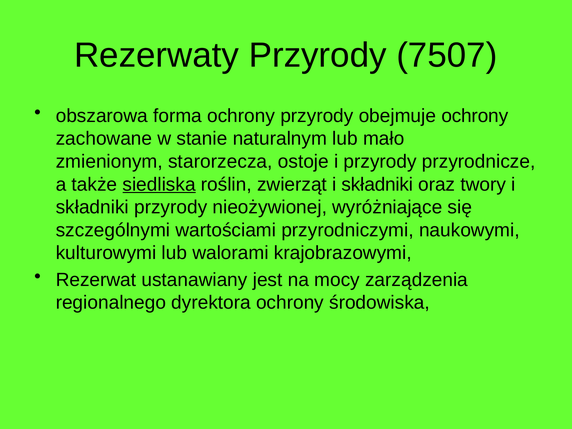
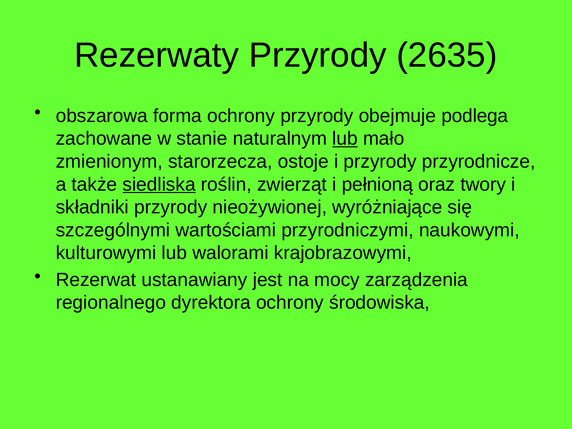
7507: 7507 -> 2635
obejmuje ochrony: ochrony -> podlega
lub at (345, 139) underline: none -> present
zwierząt i składniki: składniki -> pełnioną
